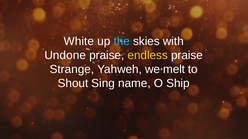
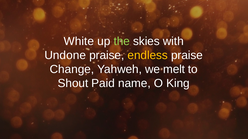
the colour: light blue -> light green
Strange: Strange -> Change
Sing: Sing -> Paid
Ship: Ship -> King
